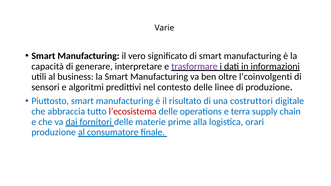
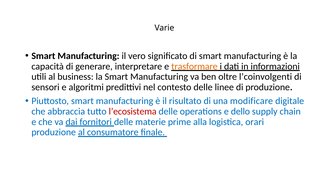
trasformare colour: purple -> orange
costruttori: costruttori -> modificare
terra: terra -> dello
